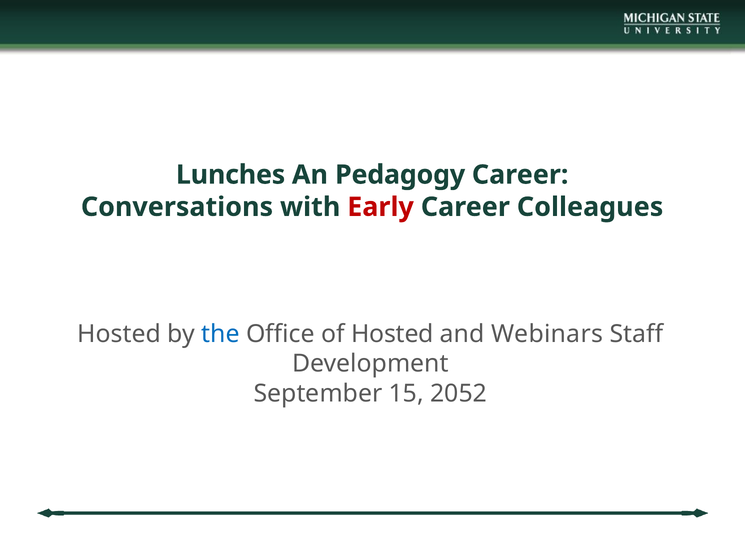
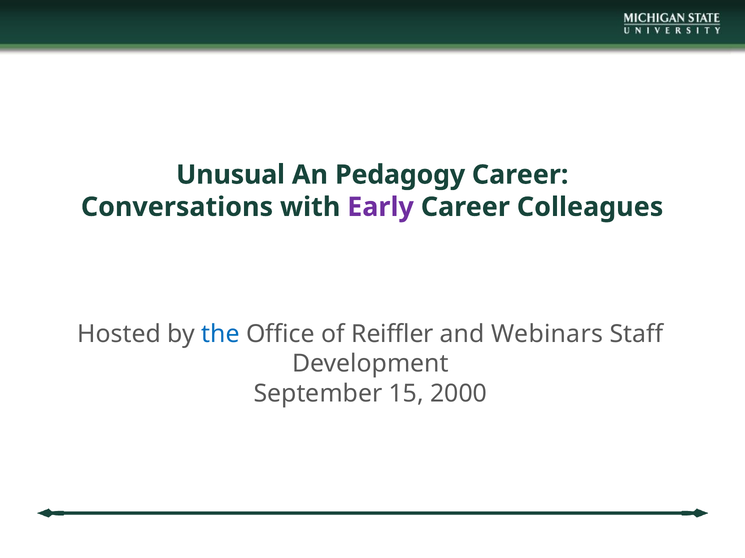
Lunches: Lunches -> Unusual
Early colour: red -> purple
of Hosted: Hosted -> Reiffler
2052: 2052 -> 2000
